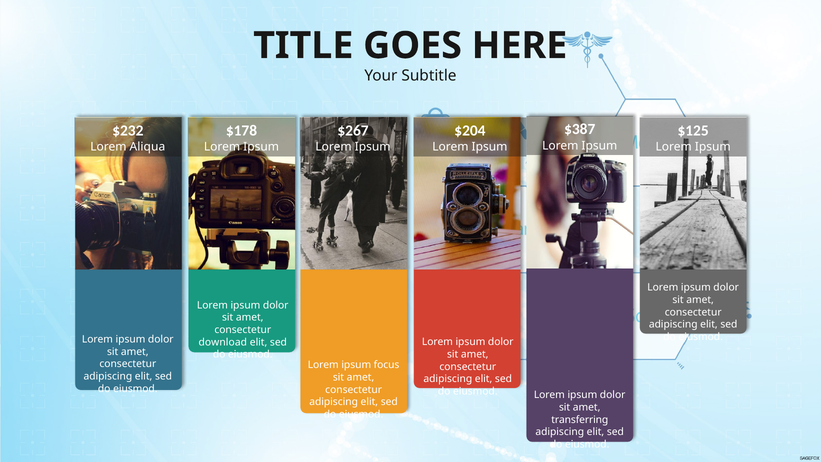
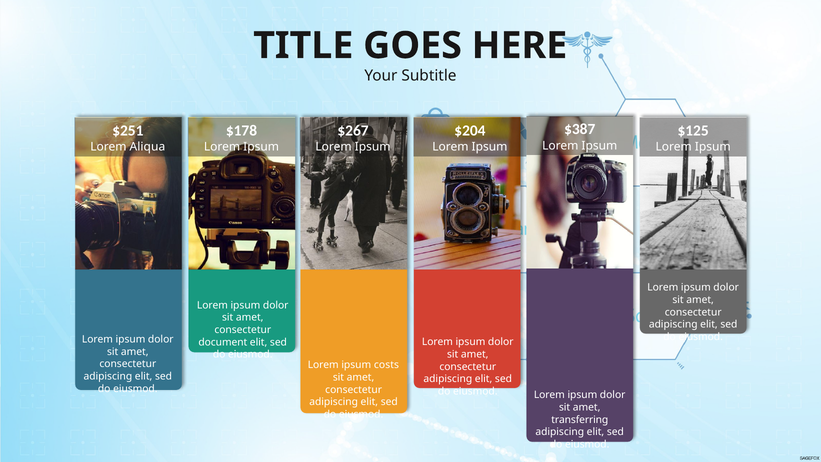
$232: $232 -> $251
download: download -> document
focus: focus -> costs
